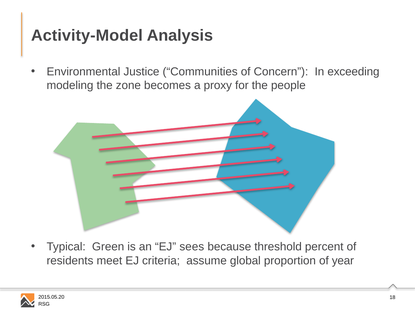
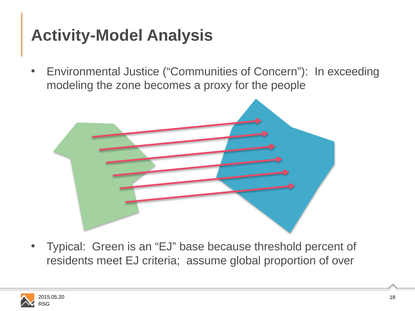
sees: sees -> base
year: year -> over
